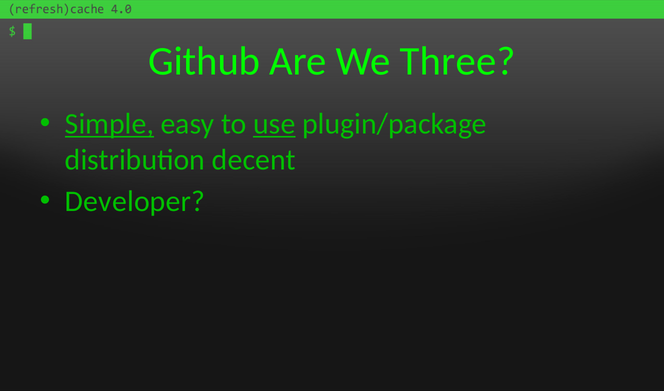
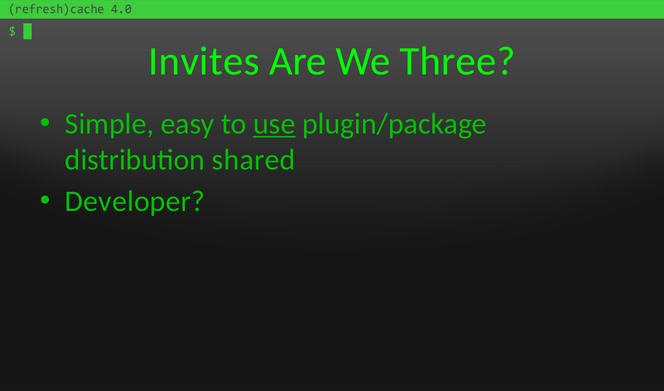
Github: Github -> Invites
Simple underline: present -> none
decent: decent -> shared
